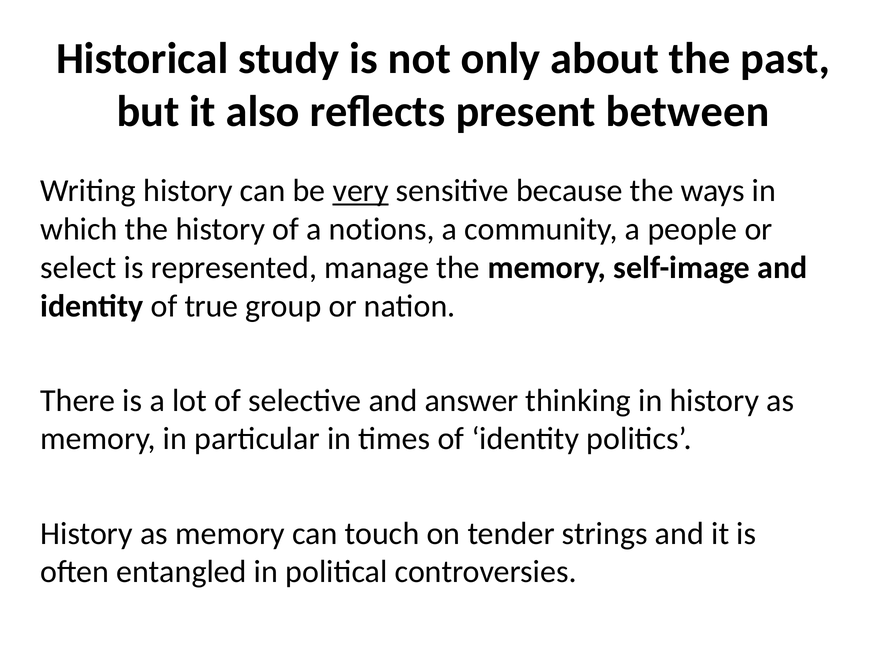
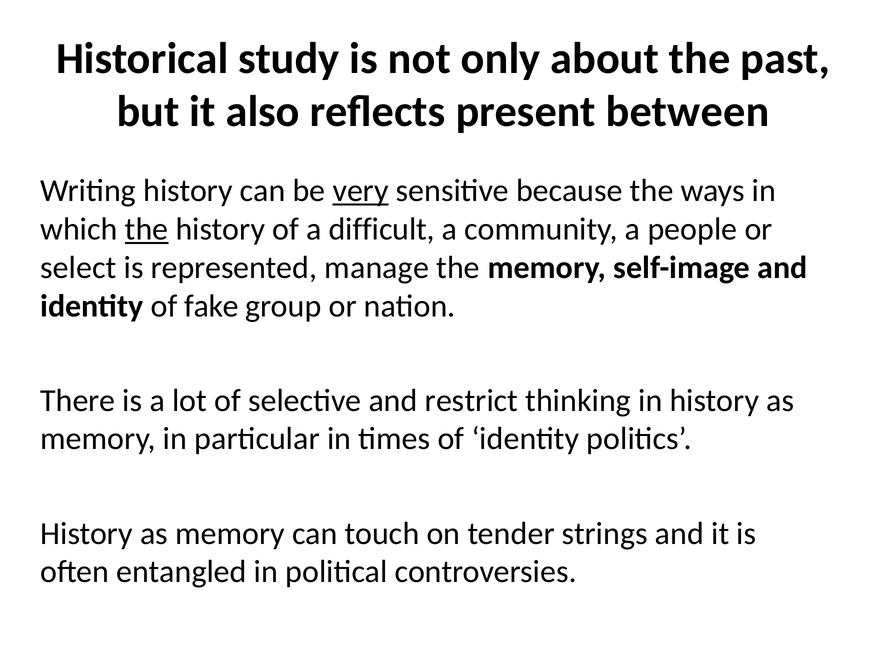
the at (147, 229) underline: none -> present
notions: notions -> difficult
true: true -> fake
answer: answer -> restrict
